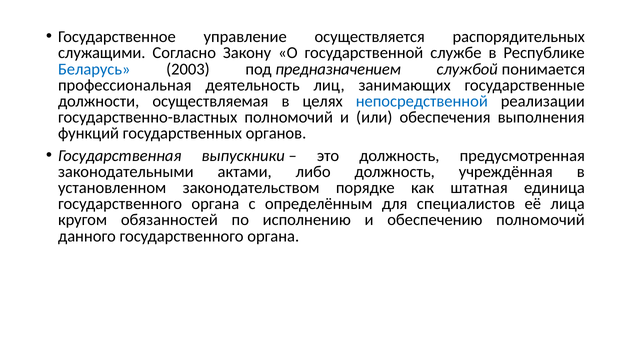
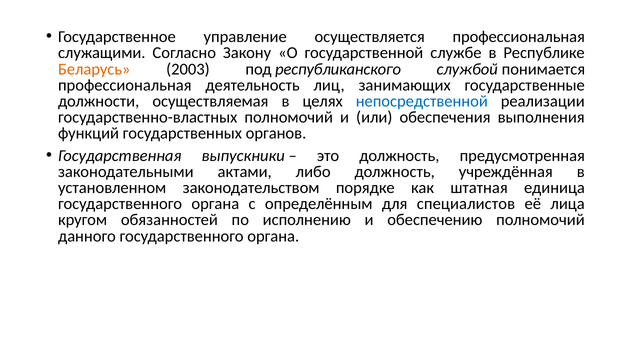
осуществляется распорядительных: распорядительных -> профессиональная
Беларусь colour: blue -> orange
предназначением: предназначением -> республиканского
